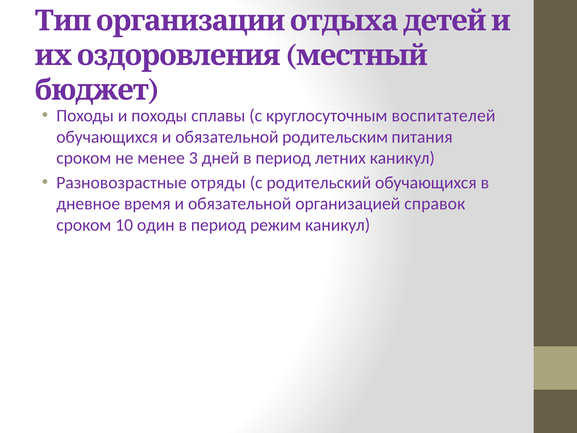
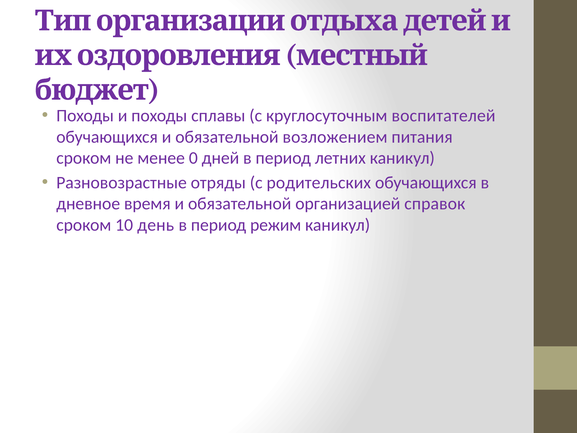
родительским: родительским -> возложением
3: 3 -> 0
родительский: родительский -> родительских
один: один -> день
